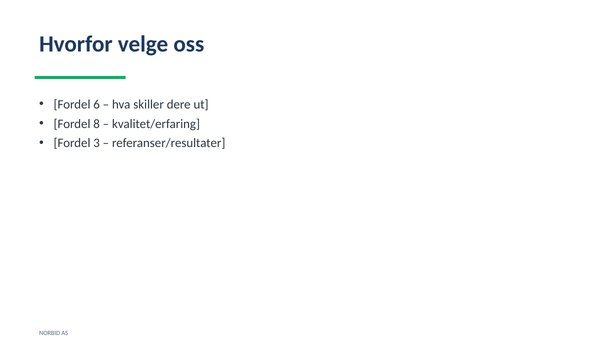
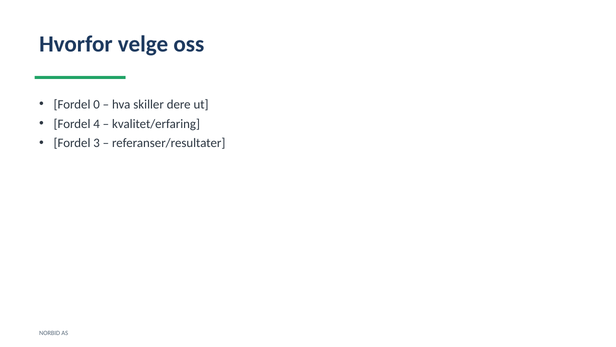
6: 6 -> 0
8: 8 -> 4
